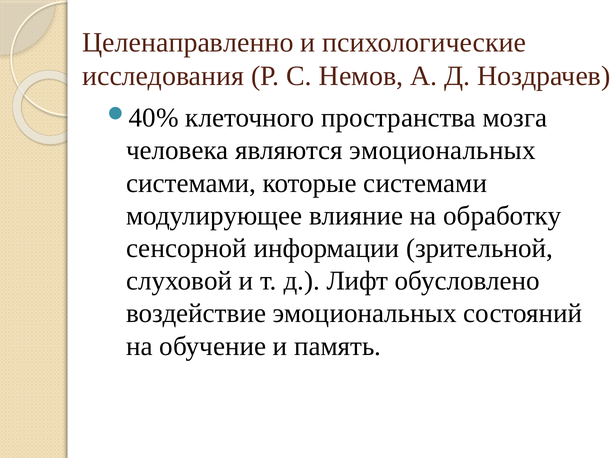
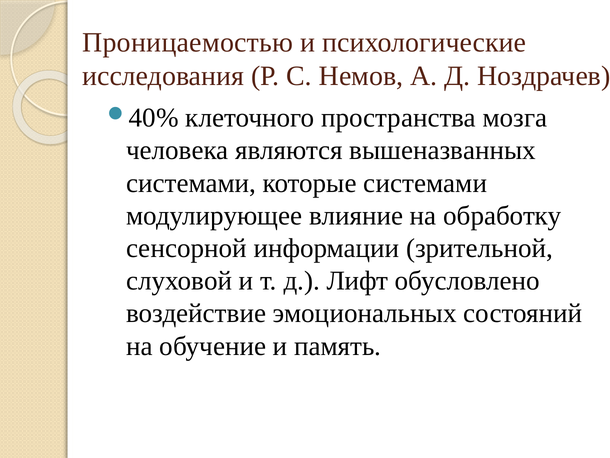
Целенаправленно: Целенаправленно -> Проницаемостью
являются эмоциональных: эмоциональных -> вышеназванных
